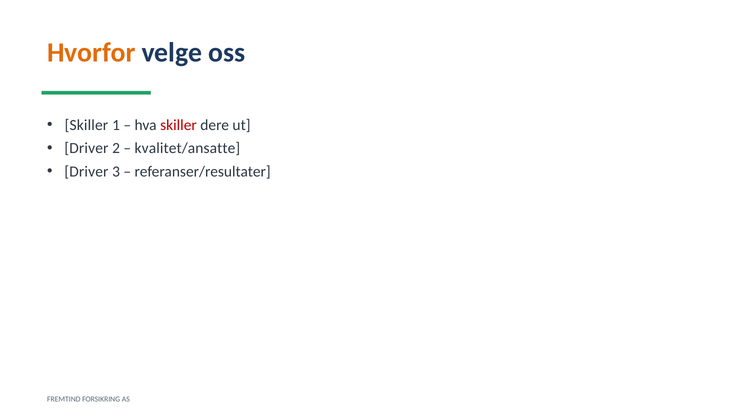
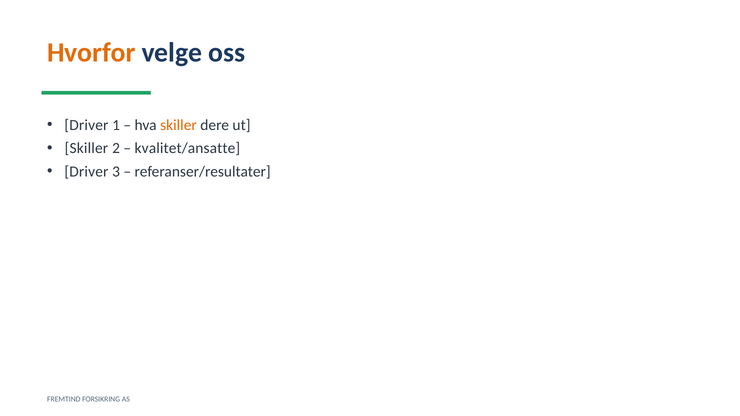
Skiller at (86, 125): Skiller -> Driver
skiller at (178, 125) colour: red -> orange
Driver at (86, 148): Driver -> Skiller
